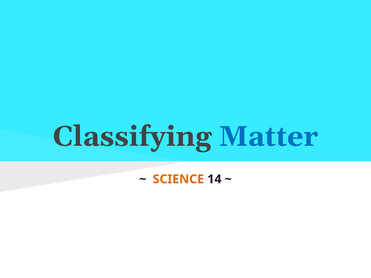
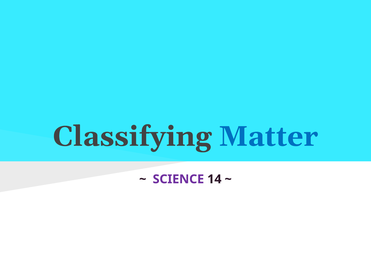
SCIENCE colour: orange -> purple
